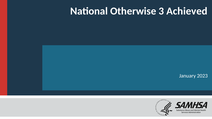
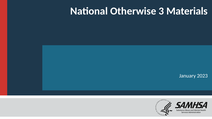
Achieved: Achieved -> Materials
